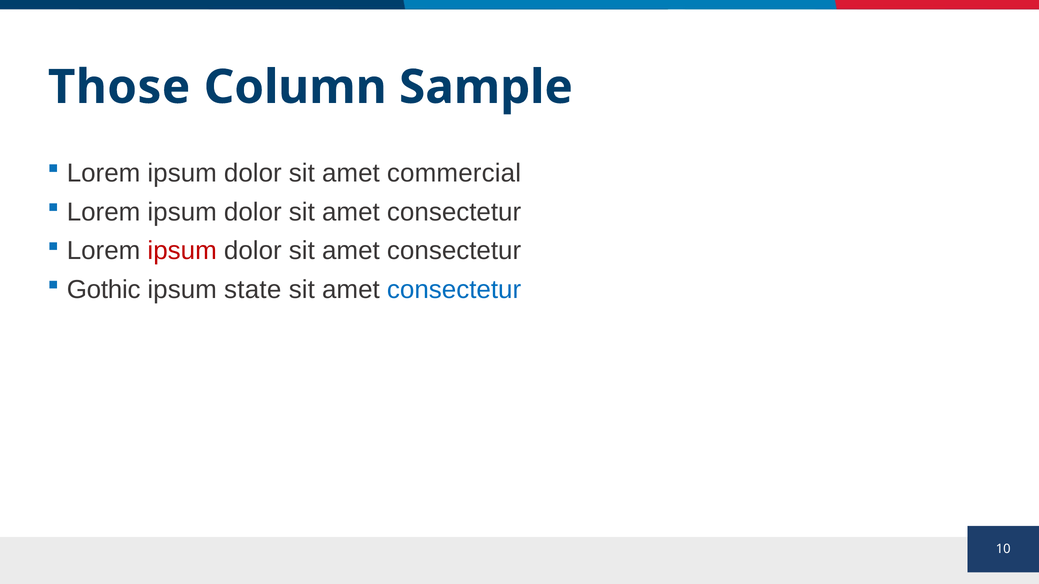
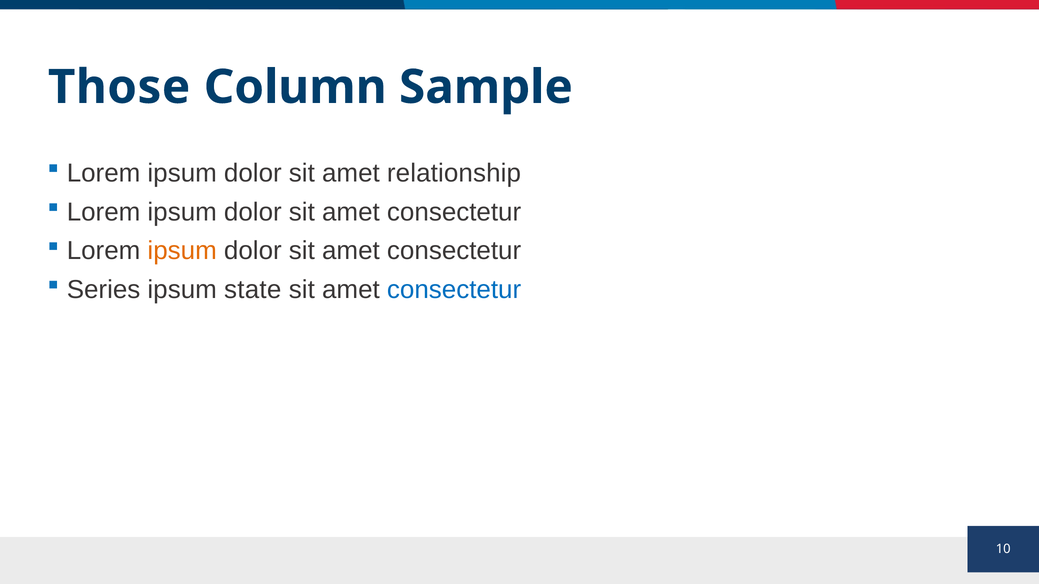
commercial: commercial -> relationship
ipsum at (182, 251) colour: red -> orange
Gothic: Gothic -> Series
